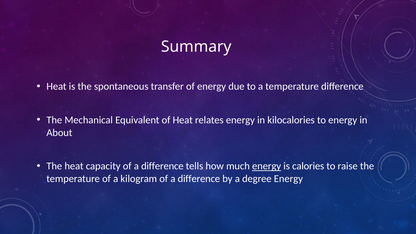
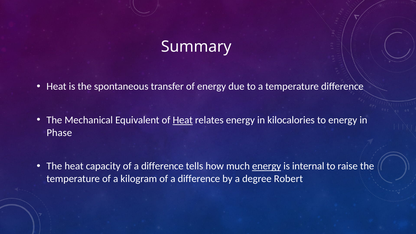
Heat at (183, 120) underline: none -> present
About: About -> Phase
calories: calories -> internal
degree Energy: Energy -> Robert
